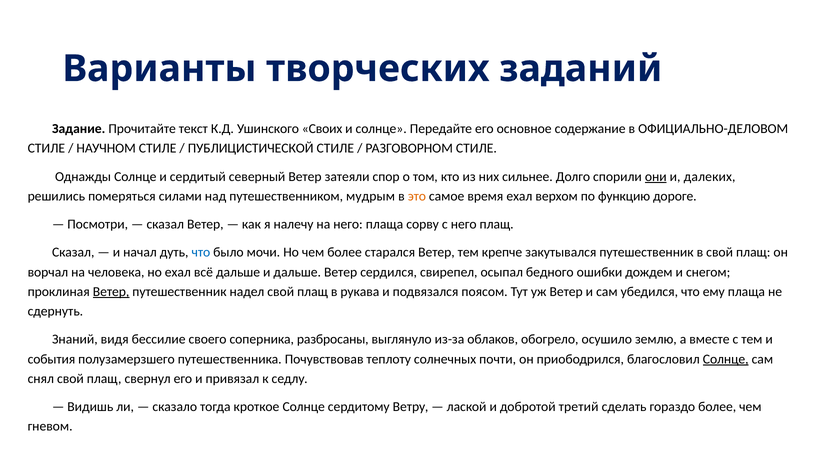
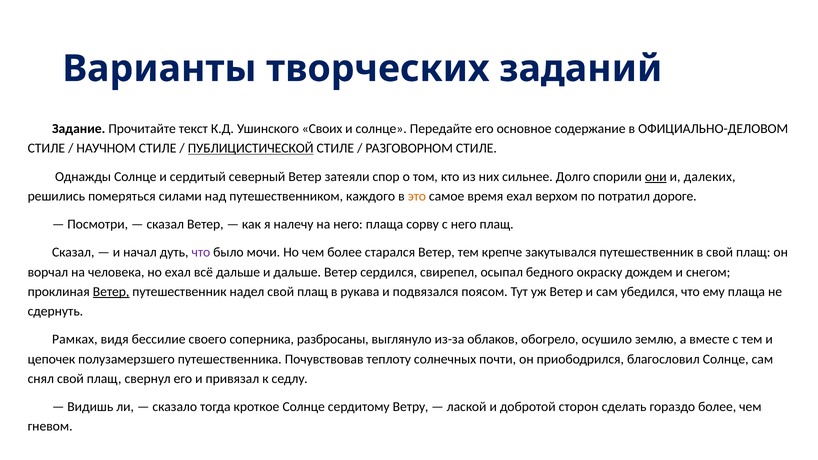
ПУБЛИЦИСТИЧЕСКОЙ underline: none -> present
мудрым: мудрым -> каждого
функцию: функцию -> потратил
что at (201, 253) colour: blue -> purple
ошибки: ошибки -> окраску
Знаний: Знаний -> Рамках
события: события -> цепочек
Солнце at (726, 359) underline: present -> none
третий: третий -> сторон
